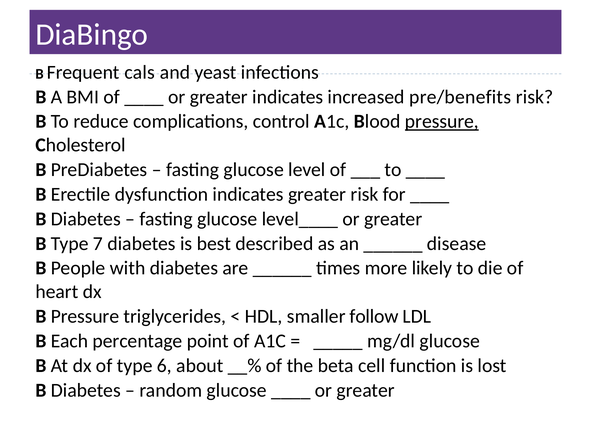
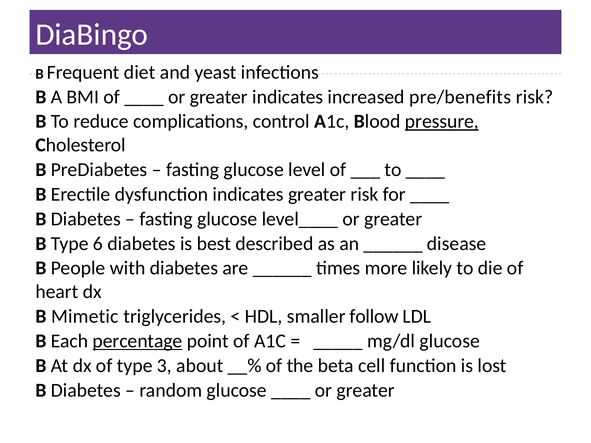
cals: cals -> diet
7: 7 -> 6
B Pressure: Pressure -> Mimetic
percentage underline: none -> present
6: 6 -> 3
